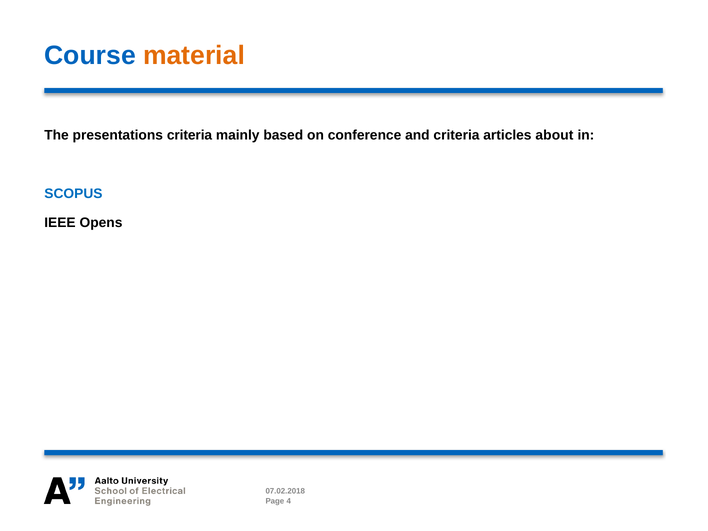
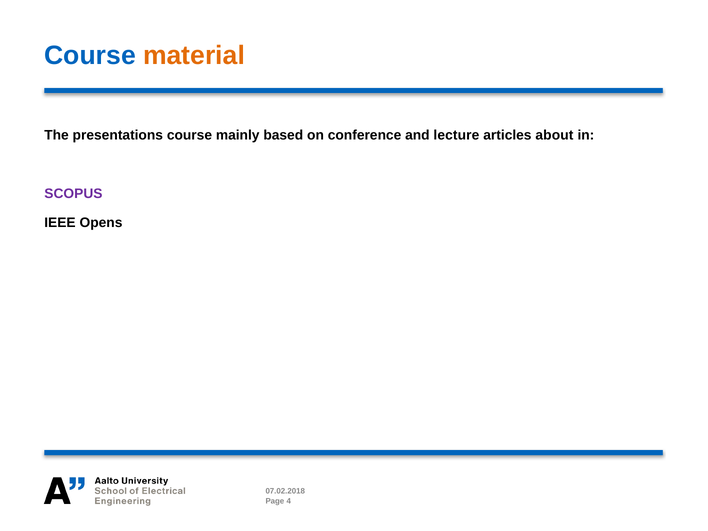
presentations criteria: criteria -> course
and criteria: criteria -> lecture
SCOPUS colour: blue -> purple
